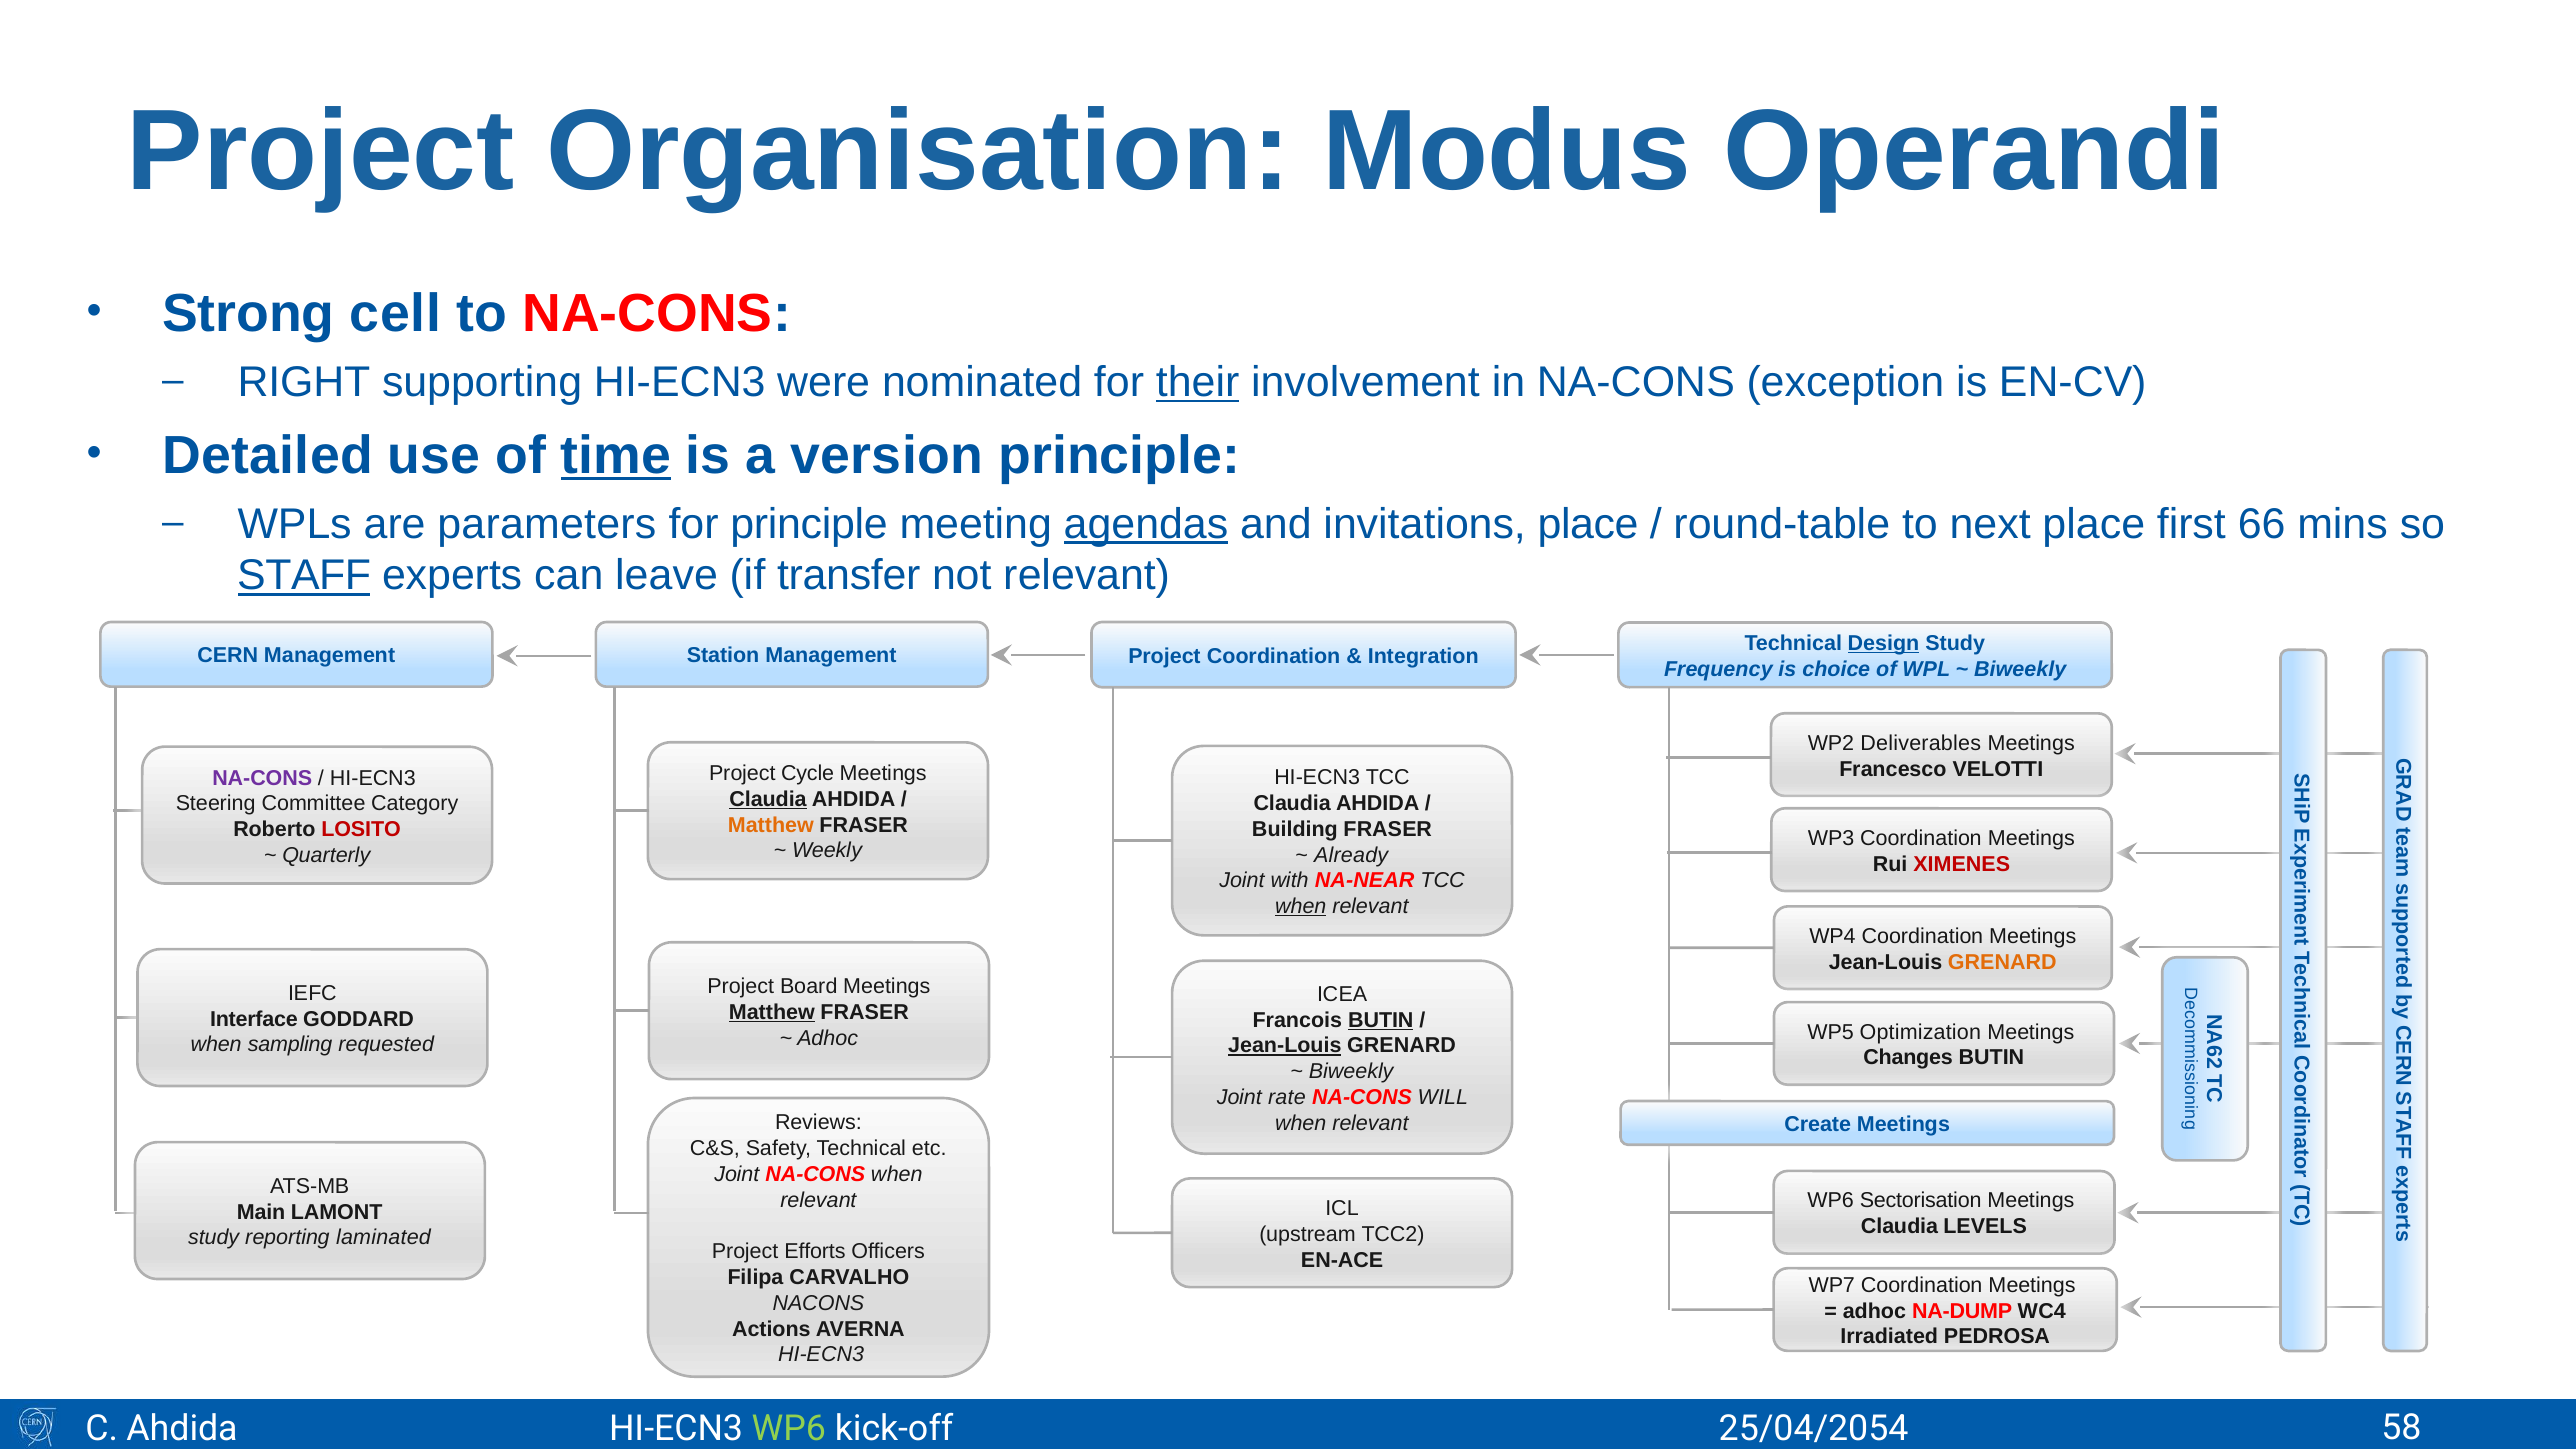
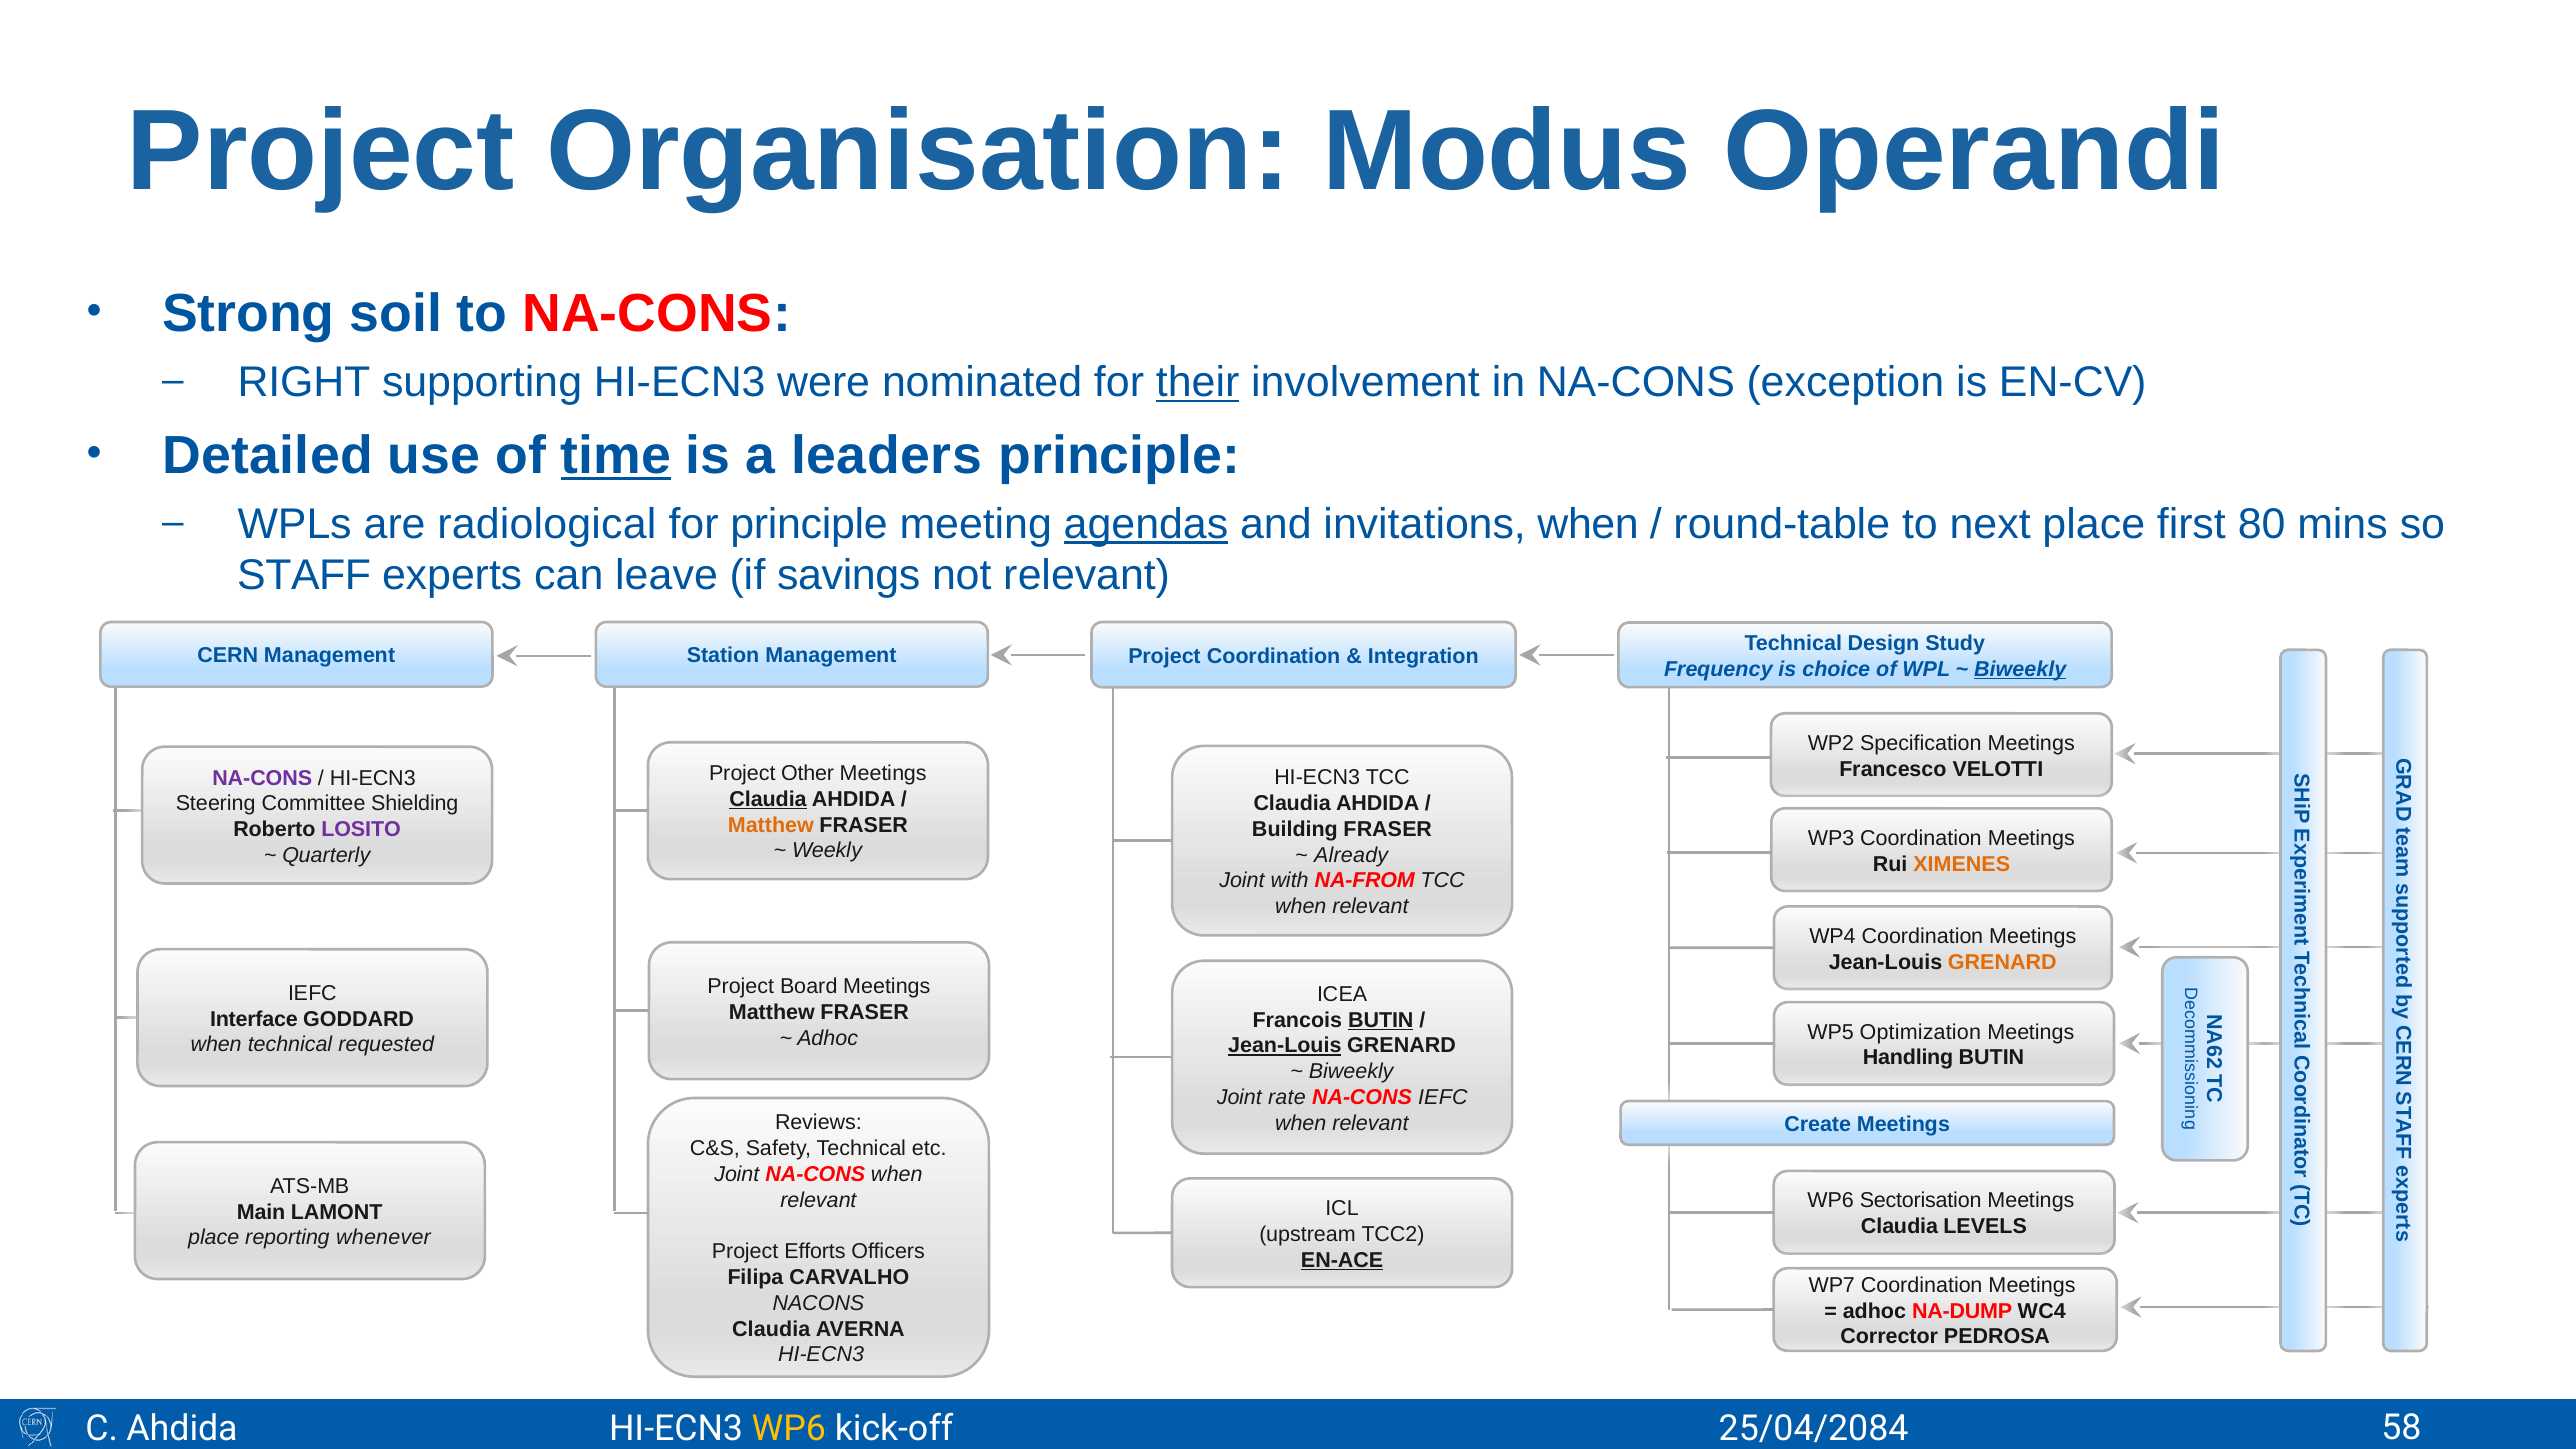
cell: cell -> soil
version: version -> leaders
parameters: parameters -> radiological
invitations place: place -> when
66: 66 -> 80
STAFF underline: present -> none
transfer: transfer -> savings
Design underline: present -> none
Biweekly at (2020, 669) underline: none -> present
Deliverables: Deliverables -> Specification
Cycle: Cycle -> Other
Category: Category -> Shielding
LOSITO colour: red -> purple
XIMENES colour: red -> orange
NA-NEAR: NA-NEAR -> NA-FROM
when at (1301, 906) underline: present -> none
Matthew at (772, 1012) underline: present -> none
when sampling: sampling -> technical
Changes: Changes -> Handling
NA-CONS WILL: WILL -> IEFC
study at (214, 1238): study -> place
laminated: laminated -> whenever
EN-ACE underline: none -> present
Actions at (771, 1329): Actions -> Claudia
Irradiated: Irradiated -> Corrector
WP6 at (789, 1429) colour: light green -> yellow
25/04/2054: 25/04/2054 -> 25/04/2084
